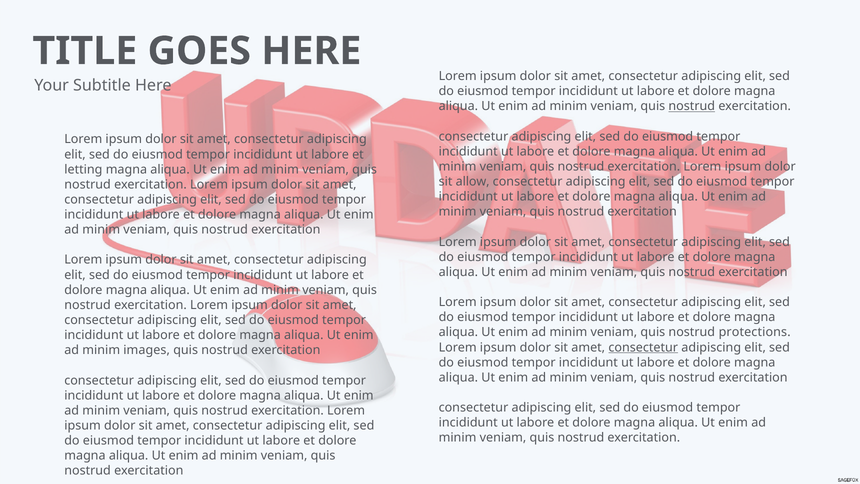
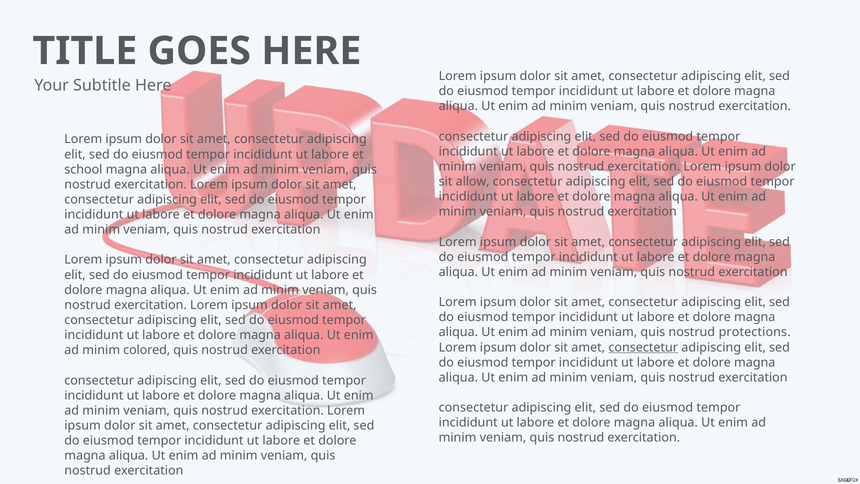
nostrud at (692, 106) underline: present -> none
letting: letting -> school
images: images -> colored
